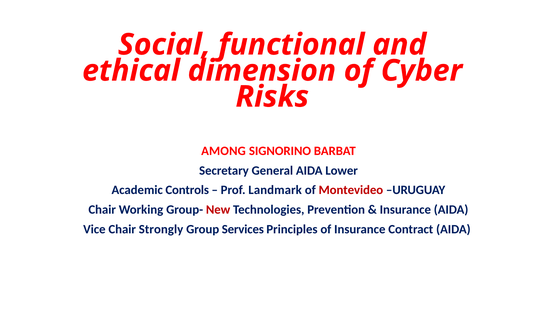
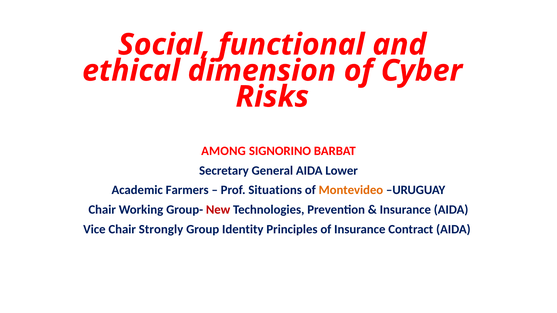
Controls: Controls -> Farmers
Landmark: Landmark -> Situations
Montevideo colour: red -> orange
Services: Services -> Identity
